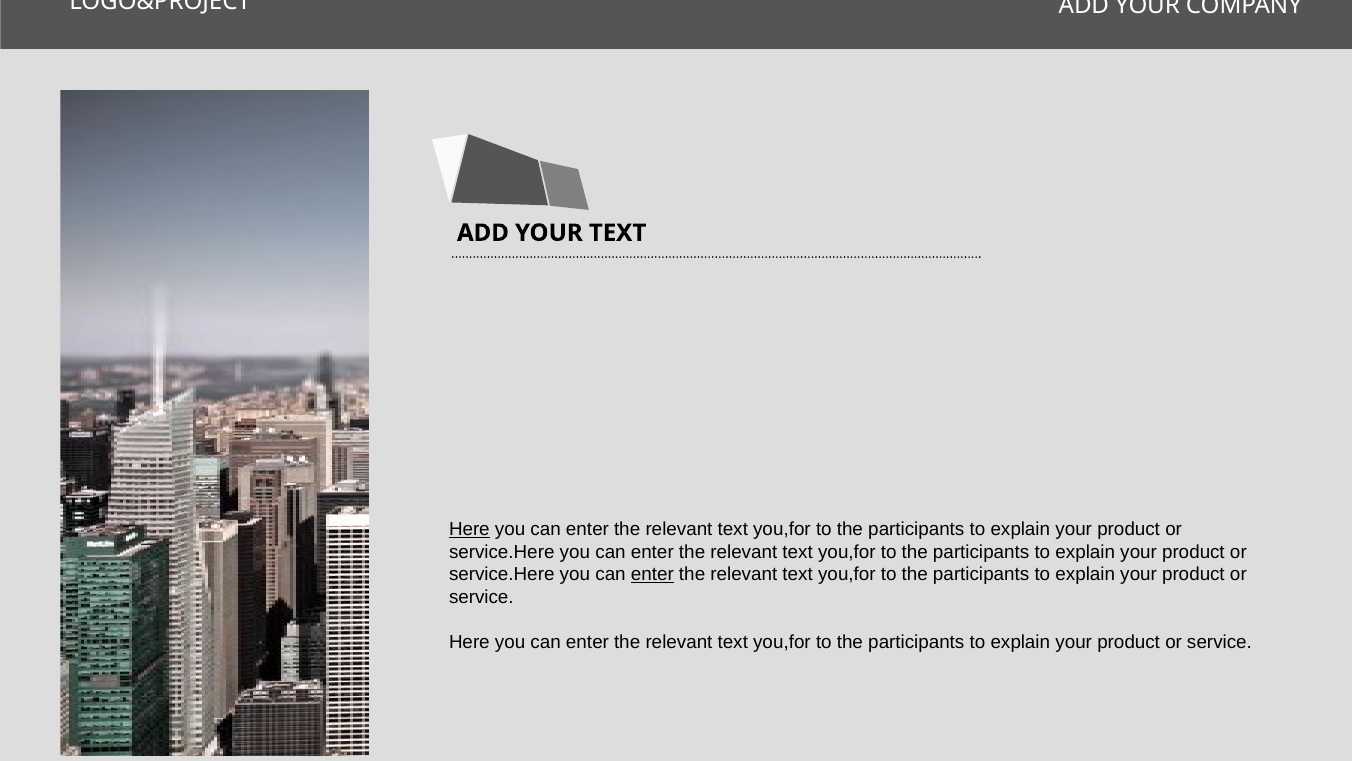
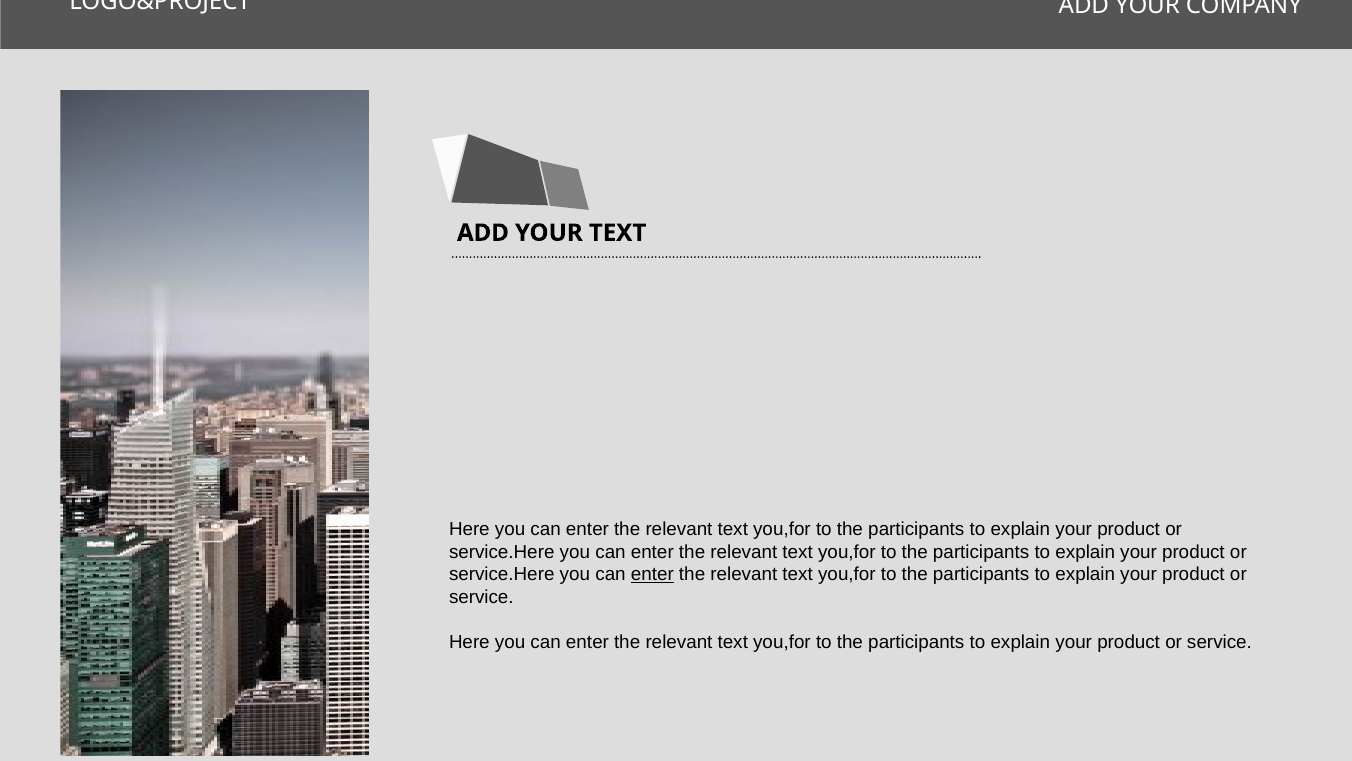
Here at (469, 529) underline: present -> none
